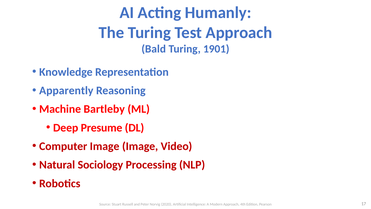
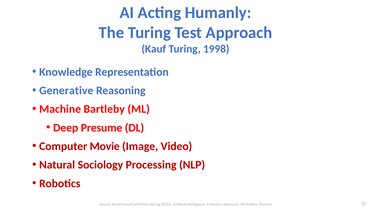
Bald: Bald -> Kauf
1901: 1901 -> 1998
Apparently: Apparently -> Generative
Computer Image: Image -> Movie
